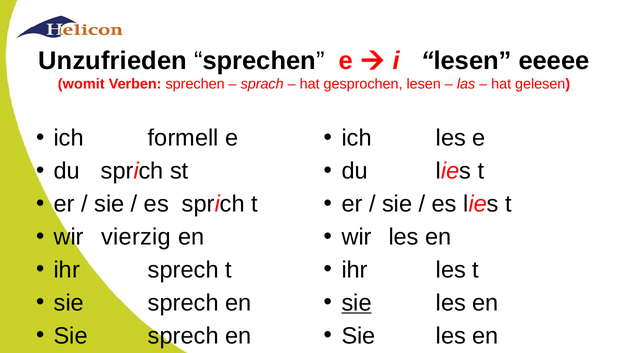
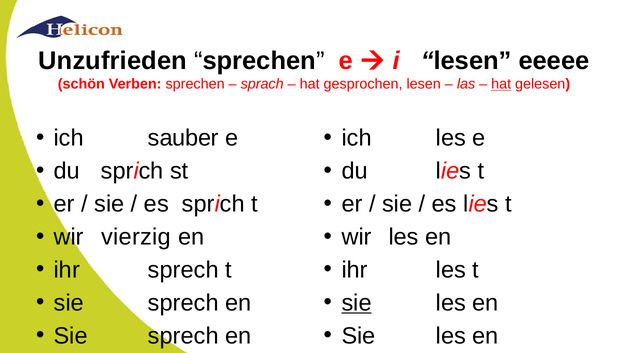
womit: womit -> schön
hat at (501, 84) underline: none -> present
formell: formell -> sauber
